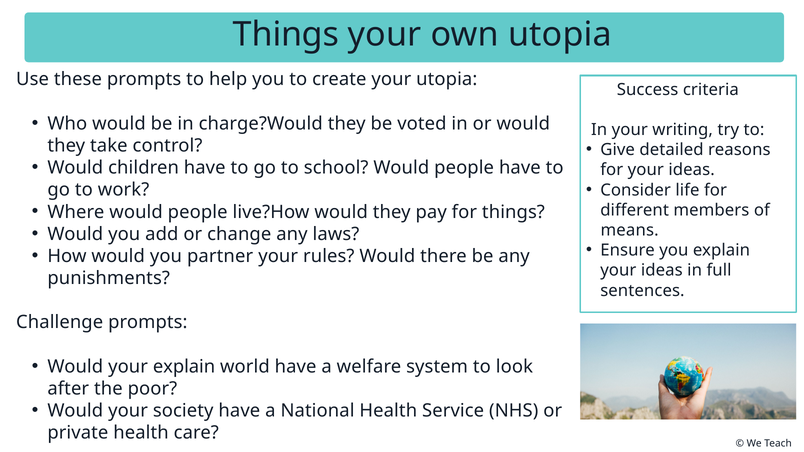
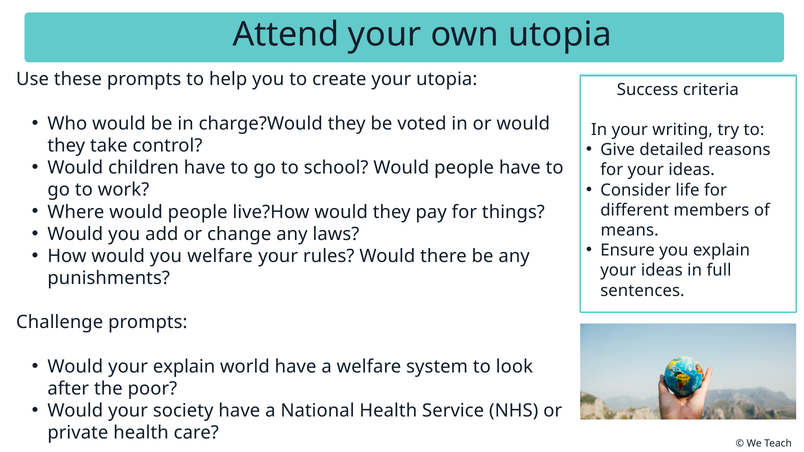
Things at (286, 35): Things -> Attend
you partner: partner -> welfare
